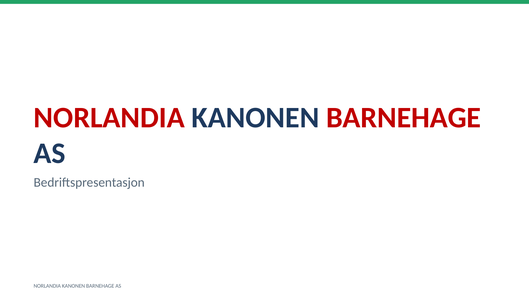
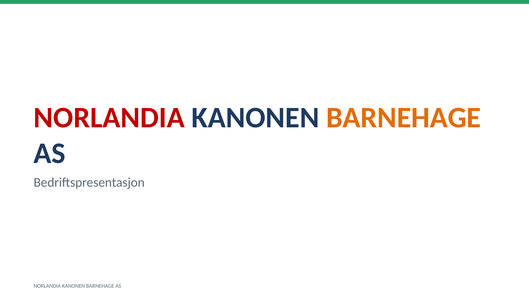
BARNEHAGE at (404, 117) colour: red -> orange
